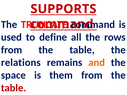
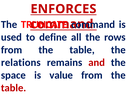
SUPPORTS: SUPPORTS -> ENFORCES
and colour: orange -> red
them: them -> value
